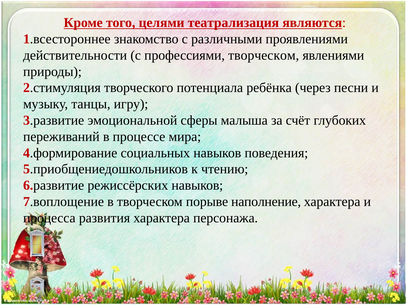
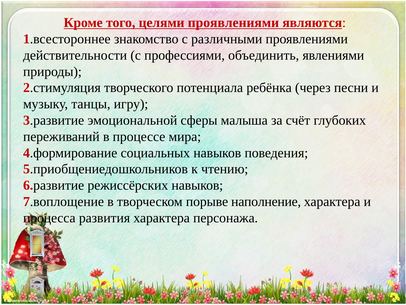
целями театрализация: театрализация -> проявлениями
профессиями творческом: творческом -> объединить
